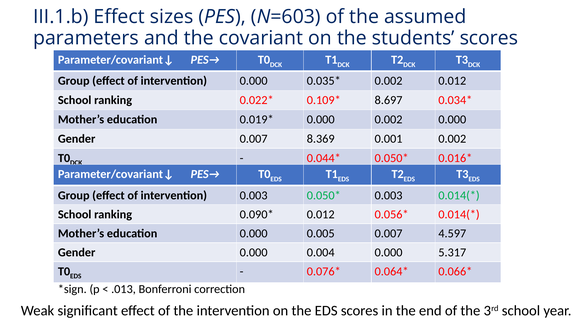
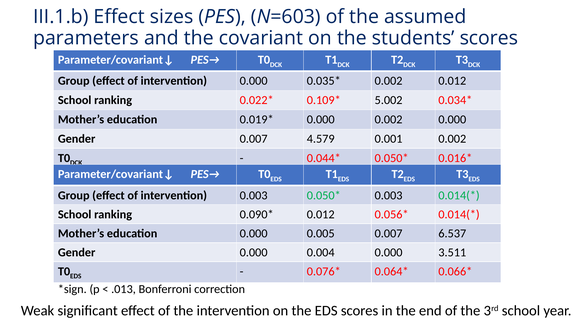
8.697: 8.697 -> 5.002
8.369: 8.369 -> 4.579
4.597: 4.597 -> 6.537
5.317: 5.317 -> 3.511
